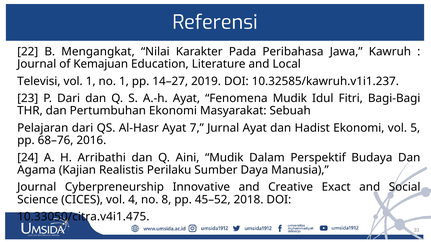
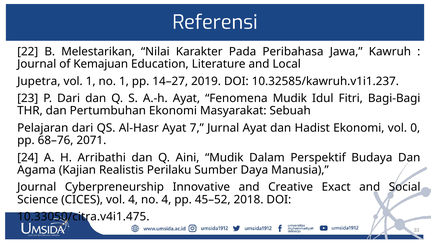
Mengangkat: Mengangkat -> Melestarikan
Televisi: Televisi -> Jupetra
5: 5 -> 0
2016: 2016 -> 2071
no 8: 8 -> 4
